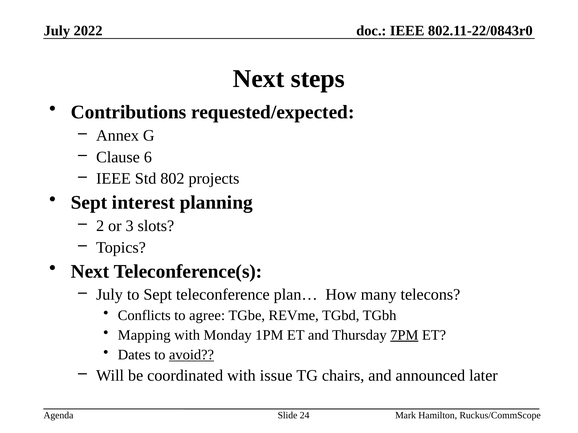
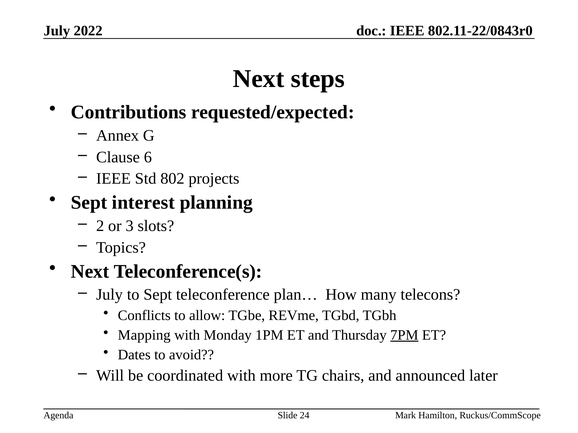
agree: agree -> allow
avoid underline: present -> none
issue: issue -> more
